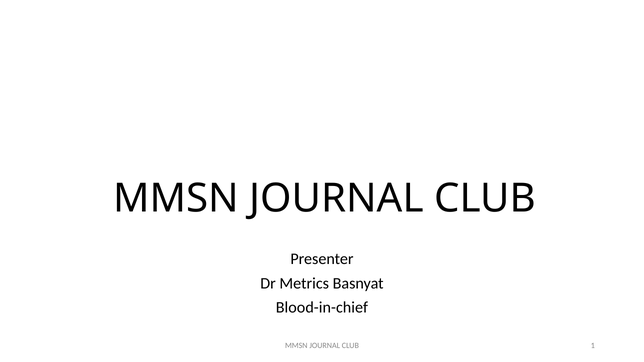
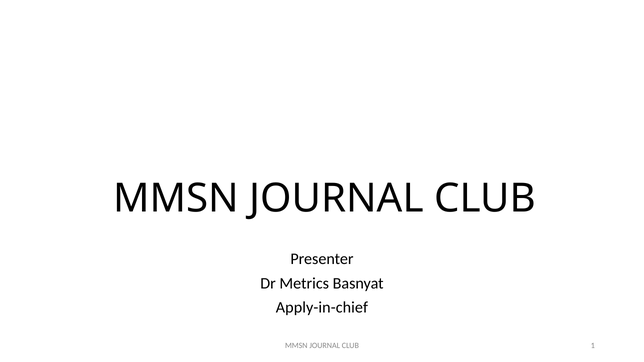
Blood-in-chief: Blood-in-chief -> Apply-in-chief
